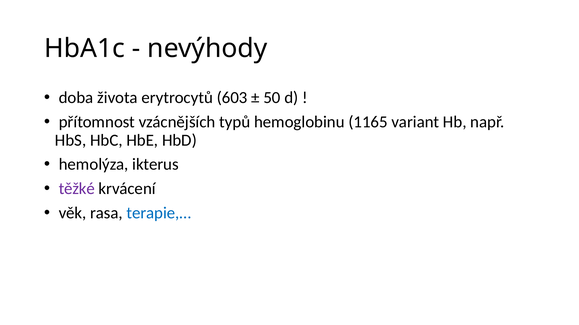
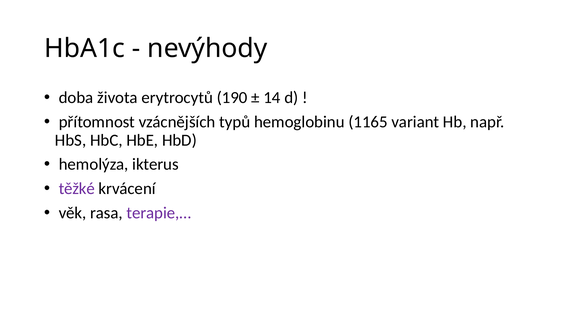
603: 603 -> 190
50: 50 -> 14
terapie,… colour: blue -> purple
